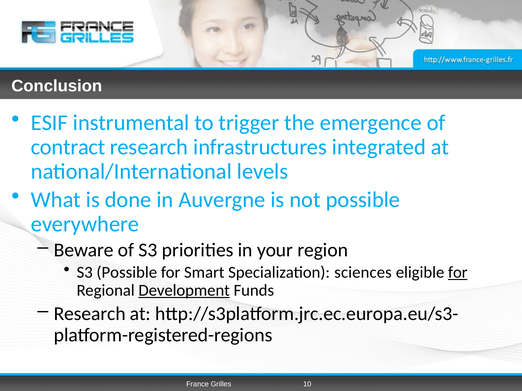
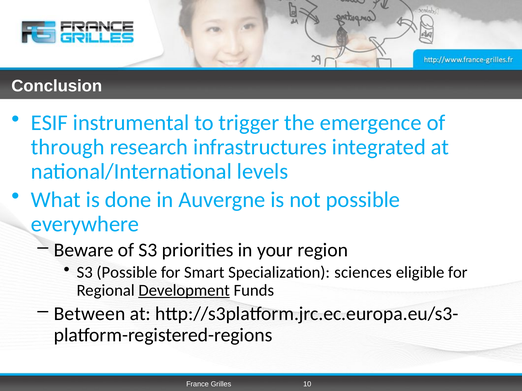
contract: contract -> through
for at (458, 273) underline: present -> none
Research at (90, 314): Research -> Between
